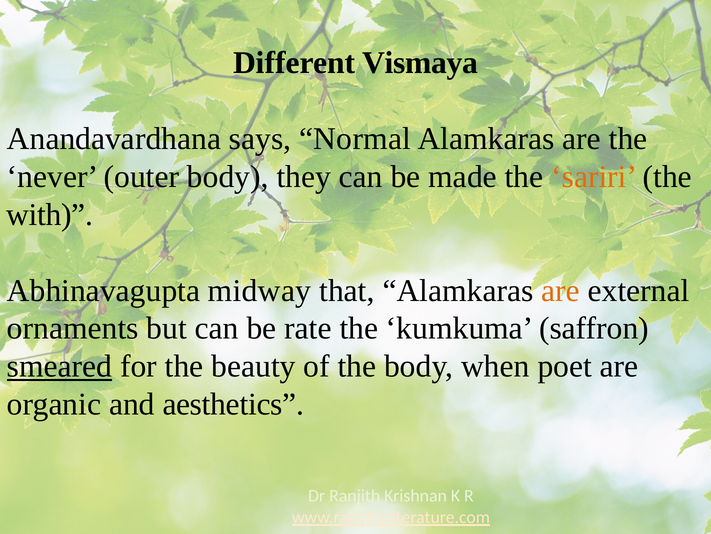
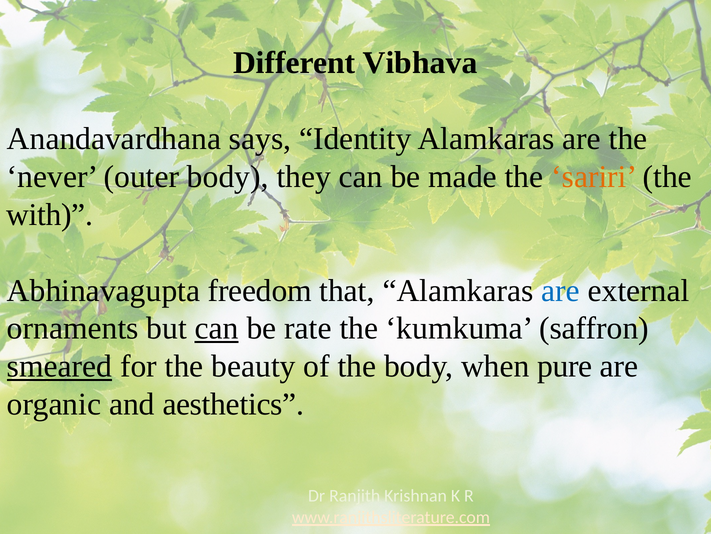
Vismaya: Vismaya -> Vibhava
Normal: Normal -> Identity
midway: midway -> freedom
are at (561, 290) colour: orange -> blue
can at (217, 328) underline: none -> present
poet: poet -> pure
